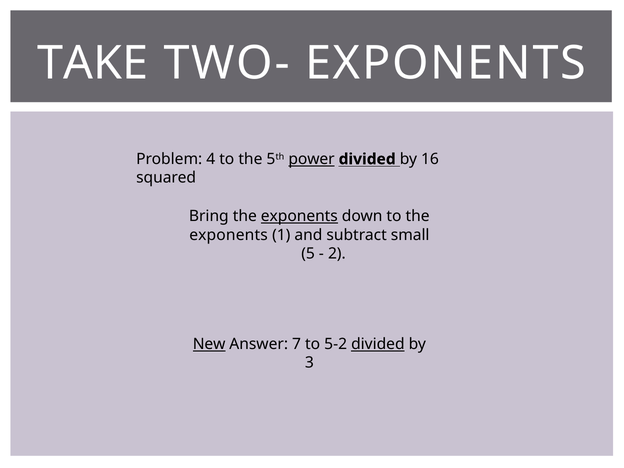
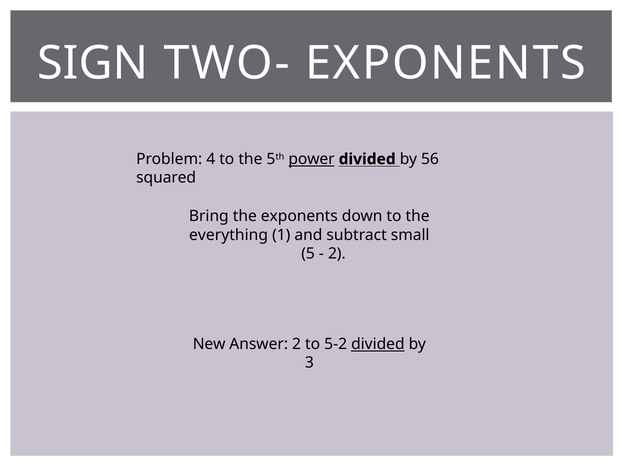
TAKE: TAKE -> SIGN
16: 16 -> 56
exponents at (299, 216) underline: present -> none
exponents at (229, 235): exponents -> everything
New underline: present -> none
Answer 7: 7 -> 2
